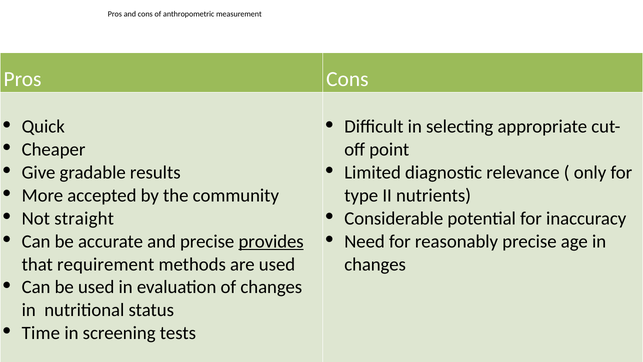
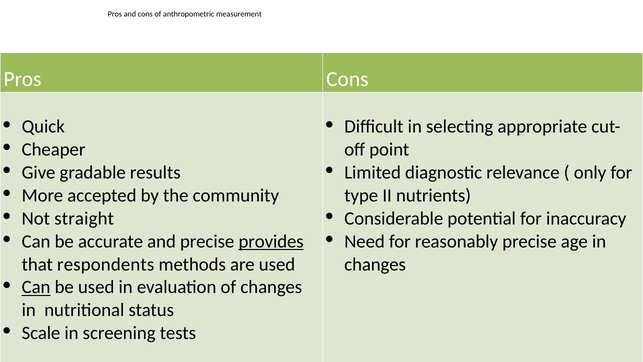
requirement: requirement -> respondents
Can at (36, 287) underline: none -> present
Time: Time -> Scale
